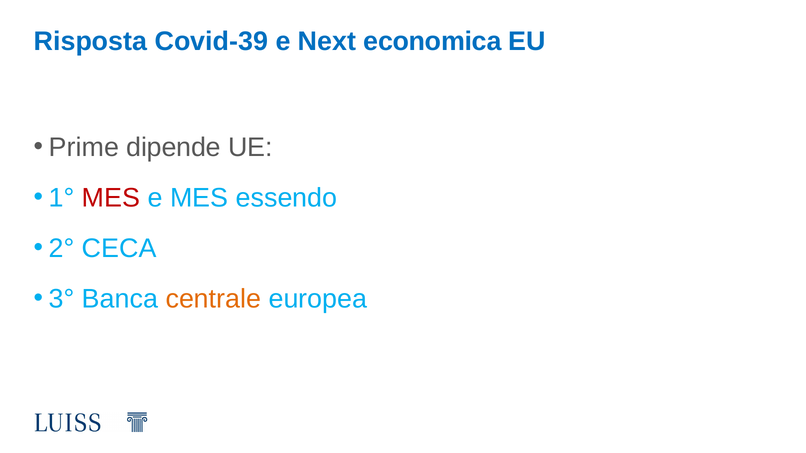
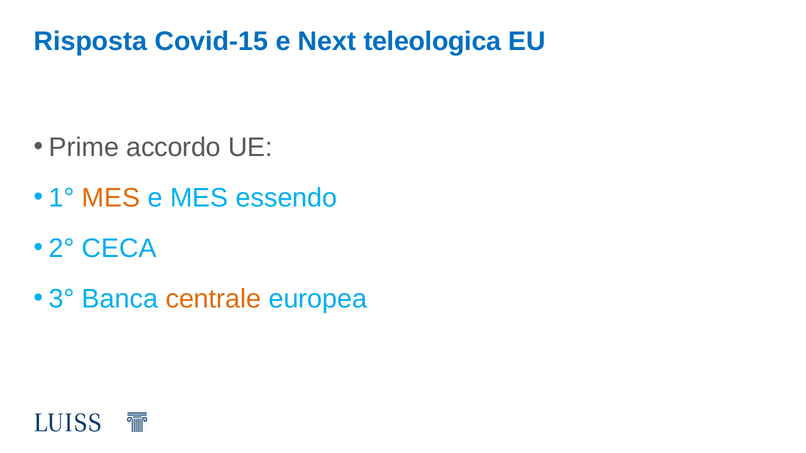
Covid-39: Covid-39 -> Covid-15
economica: economica -> teleologica
dipende: dipende -> accordo
MES at (111, 198) colour: red -> orange
